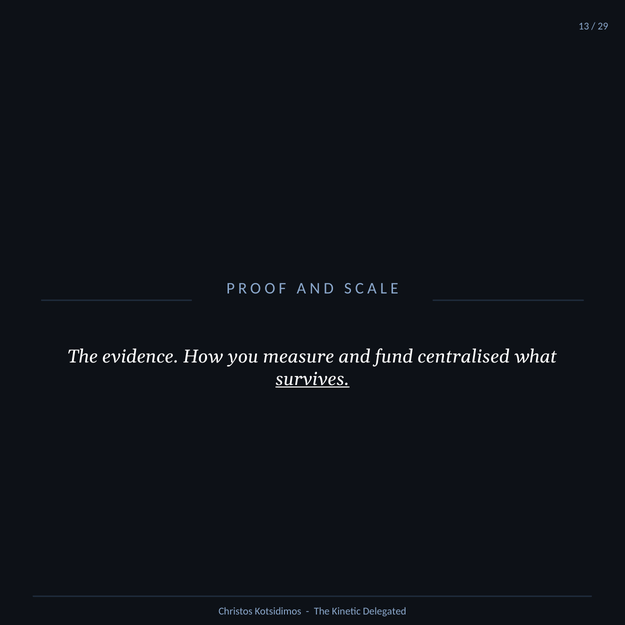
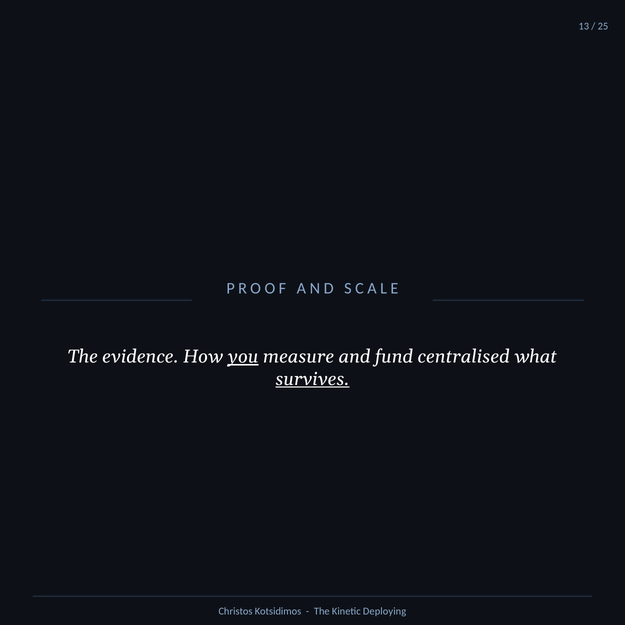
29: 29 -> 25
you underline: none -> present
Delegated: Delegated -> Deploying
